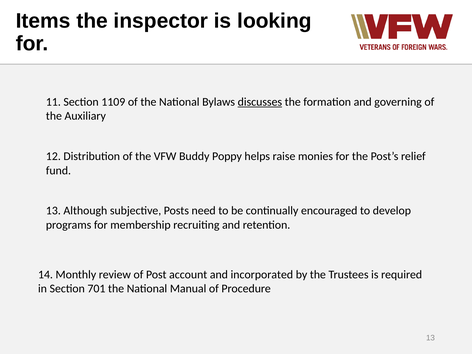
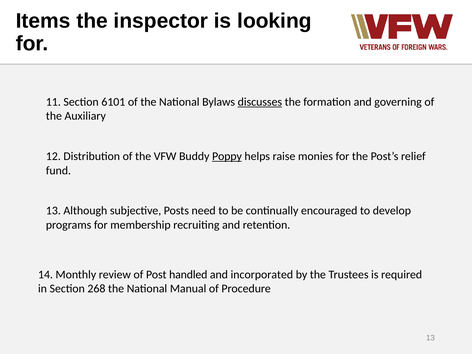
1109: 1109 -> 6101
Poppy underline: none -> present
account: account -> handled
701: 701 -> 268
